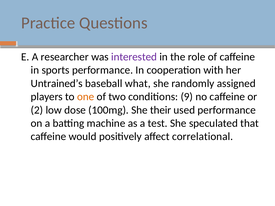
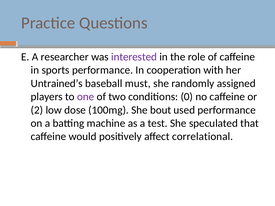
what: what -> must
one colour: orange -> purple
9: 9 -> 0
their: their -> bout
